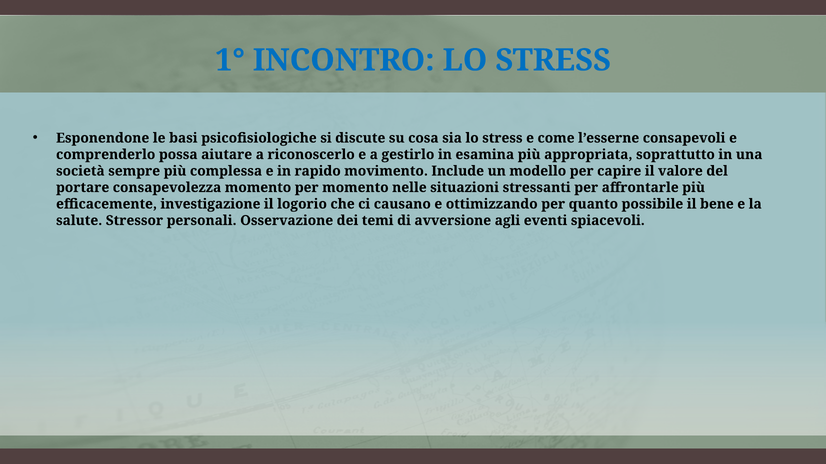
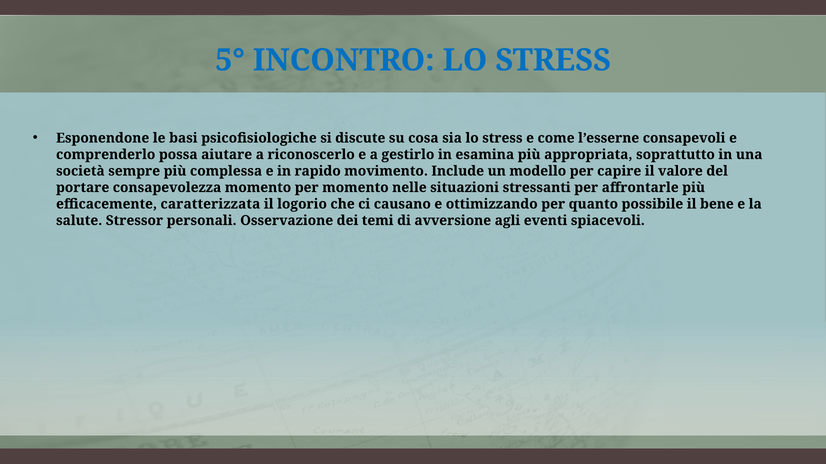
1°: 1° -> 5°
investigazione: investigazione -> caratterizzata
